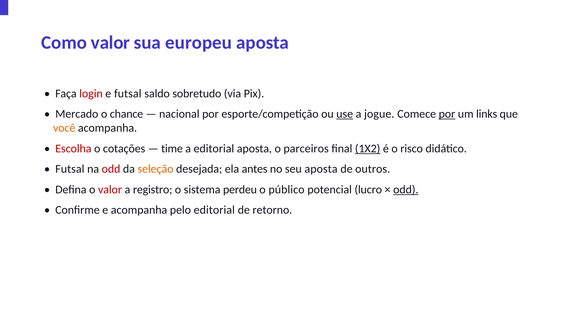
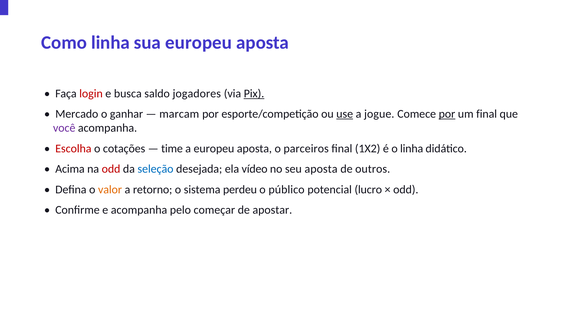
Como valor: valor -> linha
e futsal: futsal -> busca
sobretudo: sobretudo -> jogadores
Pix underline: none -> present
chance: chance -> ganhar
nacional: nacional -> marcam
um links: links -> final
você colour: orange -> purple
a editorial: editorial -> europeu
1X2 underline: present -> none
o risco: risco -> linha
Futsal at (70, 169): Futsal -> Acima
seleção colour: orange -> blue
antes: antes -> vídeo
valor at (110, 190) colour: red -> orange
registro: registro -> retorno
odd at (406, 190) underline: present -> none
pelo editorial: editorial -> começar
retorno: retorno -> apostar
